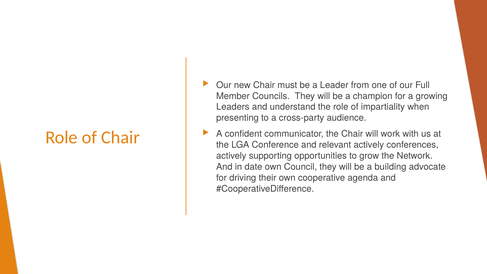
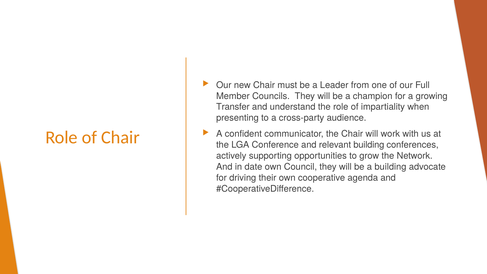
Leaders: Leaders -> Transfer
relevant actively: actively -> building
